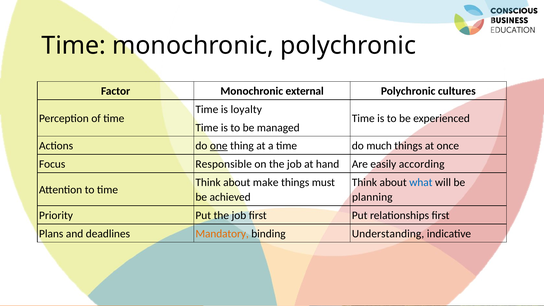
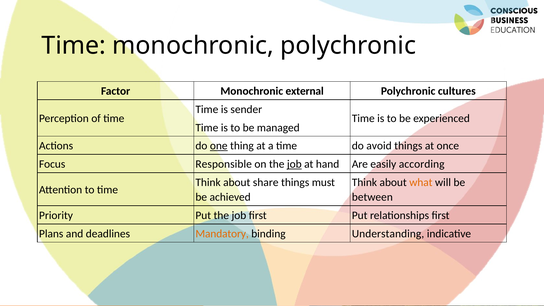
loyalty: loyalty -> sender
much: much -> avoid
job at (294, 164) underline: none -> present
make: make -> share
what colour: blue -> orange
planning: planning -> between
